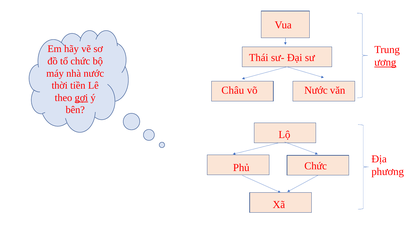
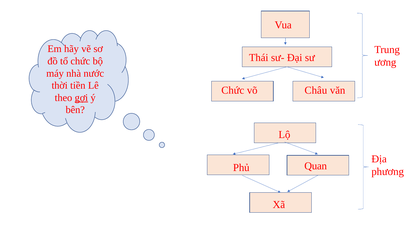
ương underline: present -> none
Châu at (233, 90): Châu -> Chức
võ Nước: Nước -> Châu
Phủ Chức: Chức -> Quan
